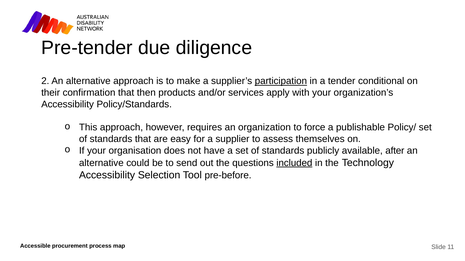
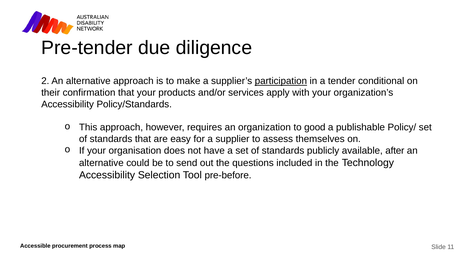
that then: then -> your
force: force -> good
included underline: present -> none
